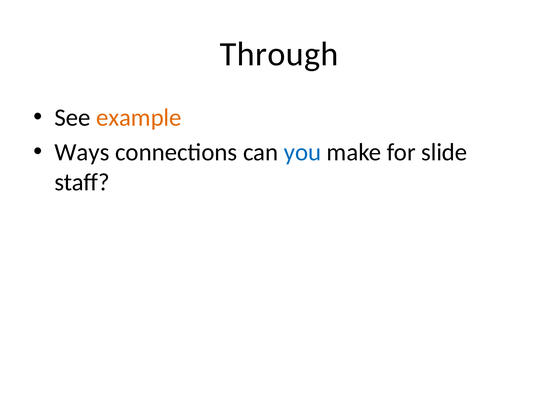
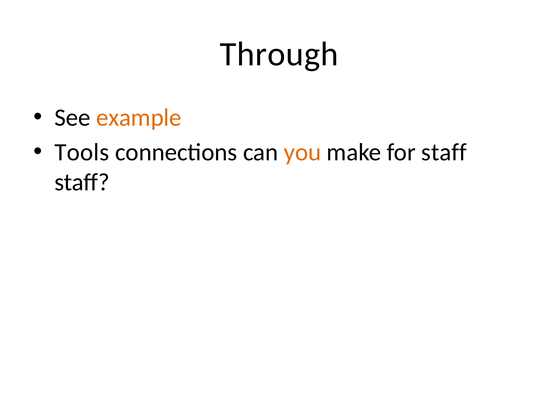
Ways: Ways -> Tools
you colour: blue -> orange
for slide: slide -> staff
